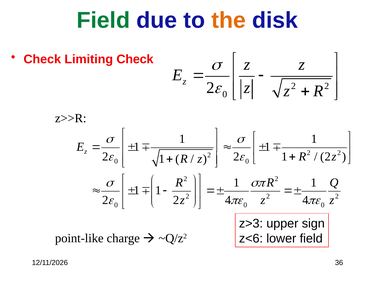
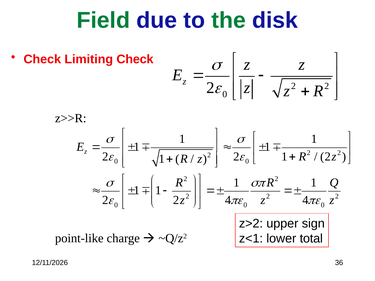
the colour: orange -> green
z>3: z>3 -> z>2
z<6: z<6 -> z<1
lower field: field -> total
